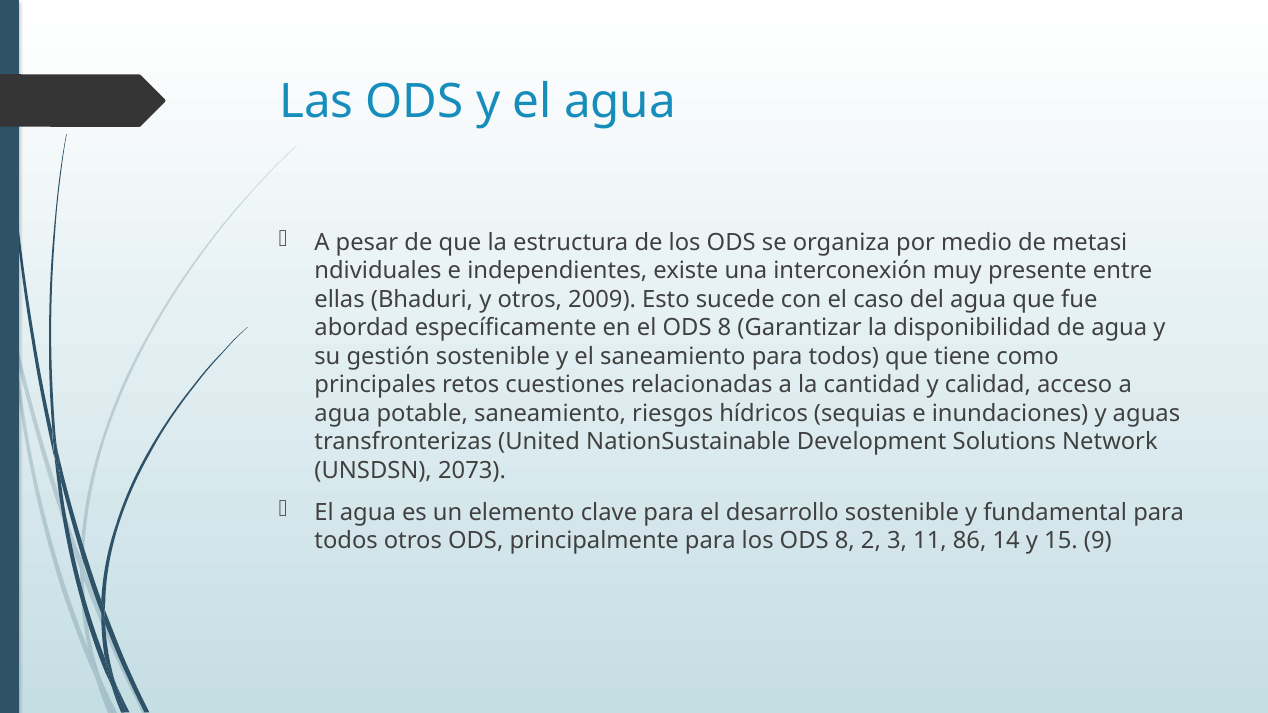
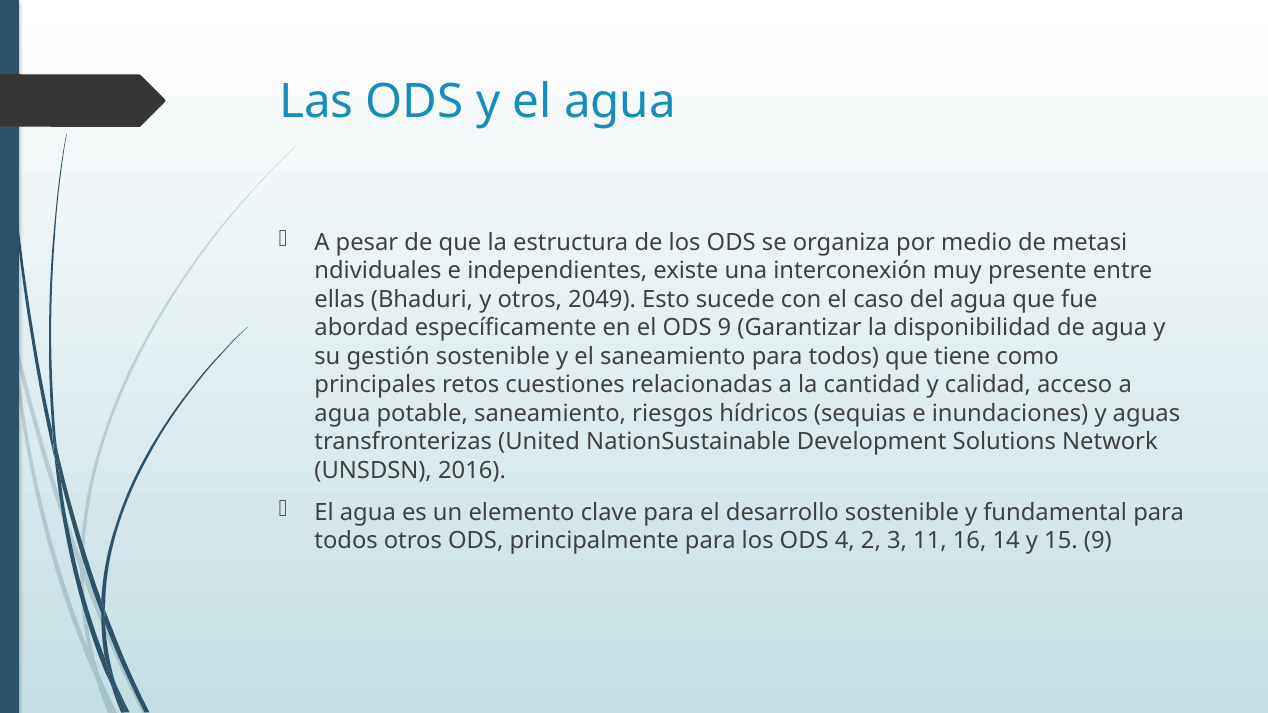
2009: 2009 -> 2049
el ODS 8: 8 -> 9
2073: 2073 -> 2016
los ODS 8: 8 -> 4
86: 86 -> 16
